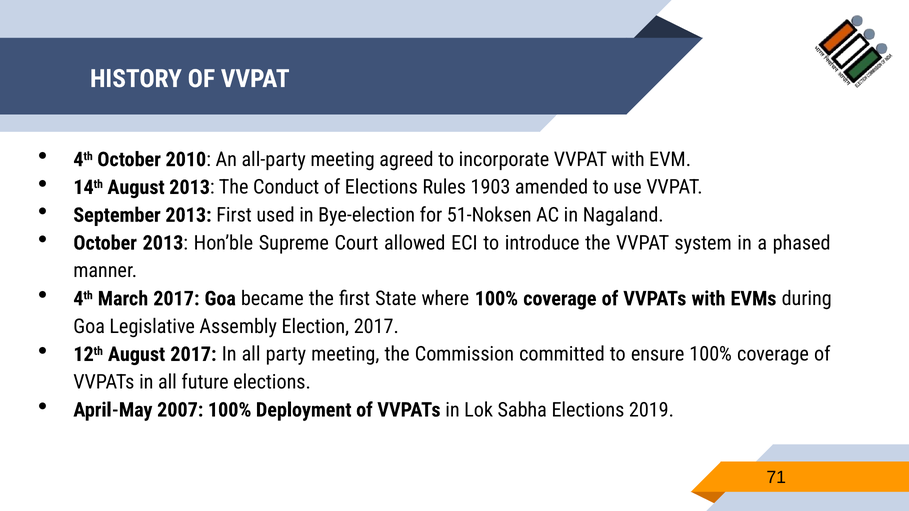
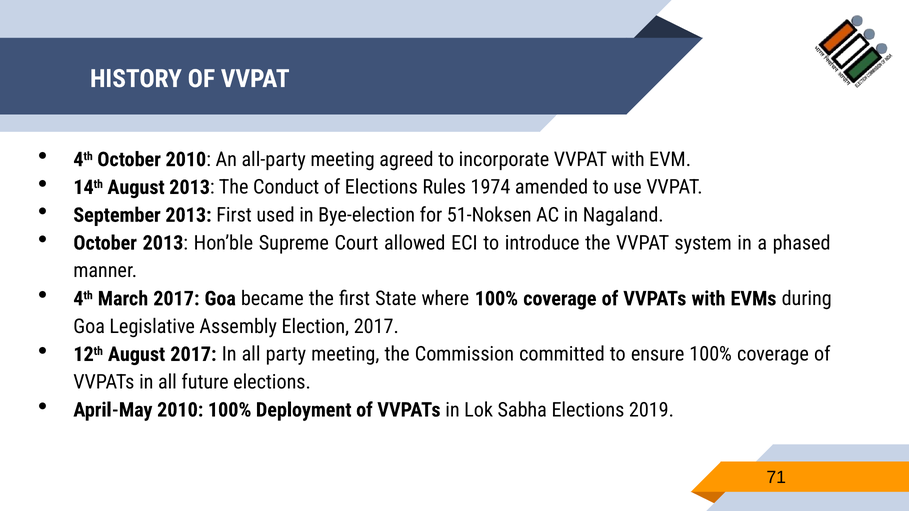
1903: 1903 -> 1974
April-May 2007: 2007 -> 2010
